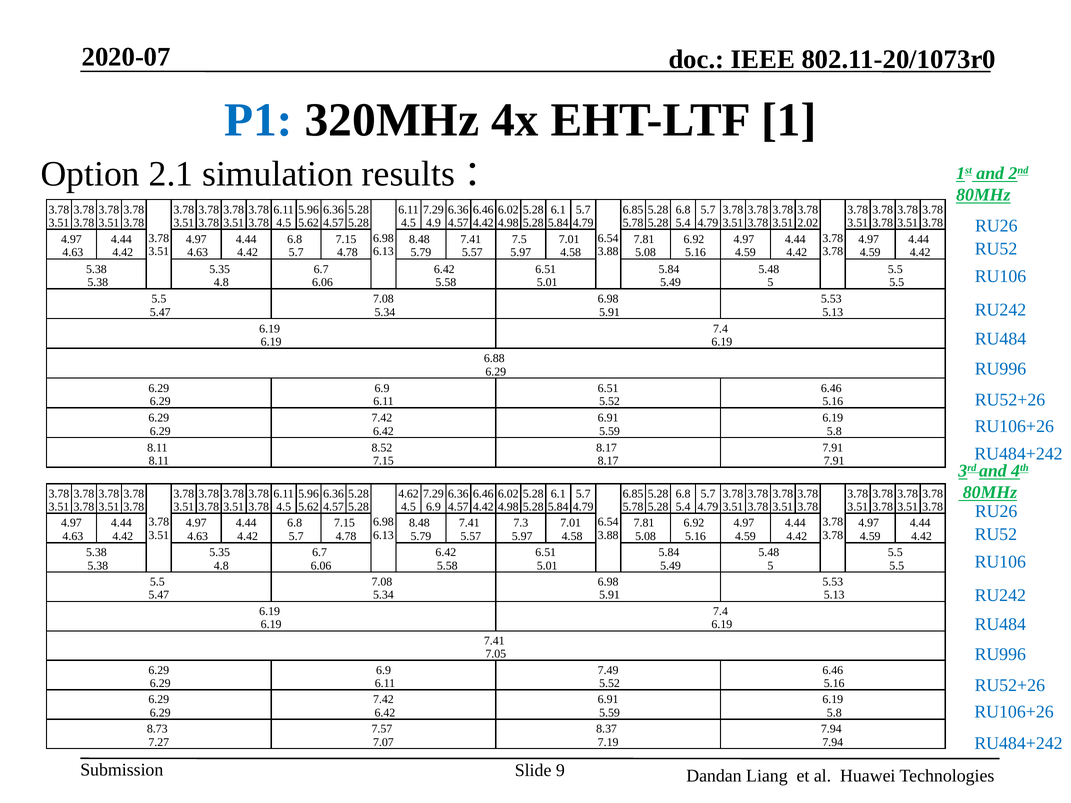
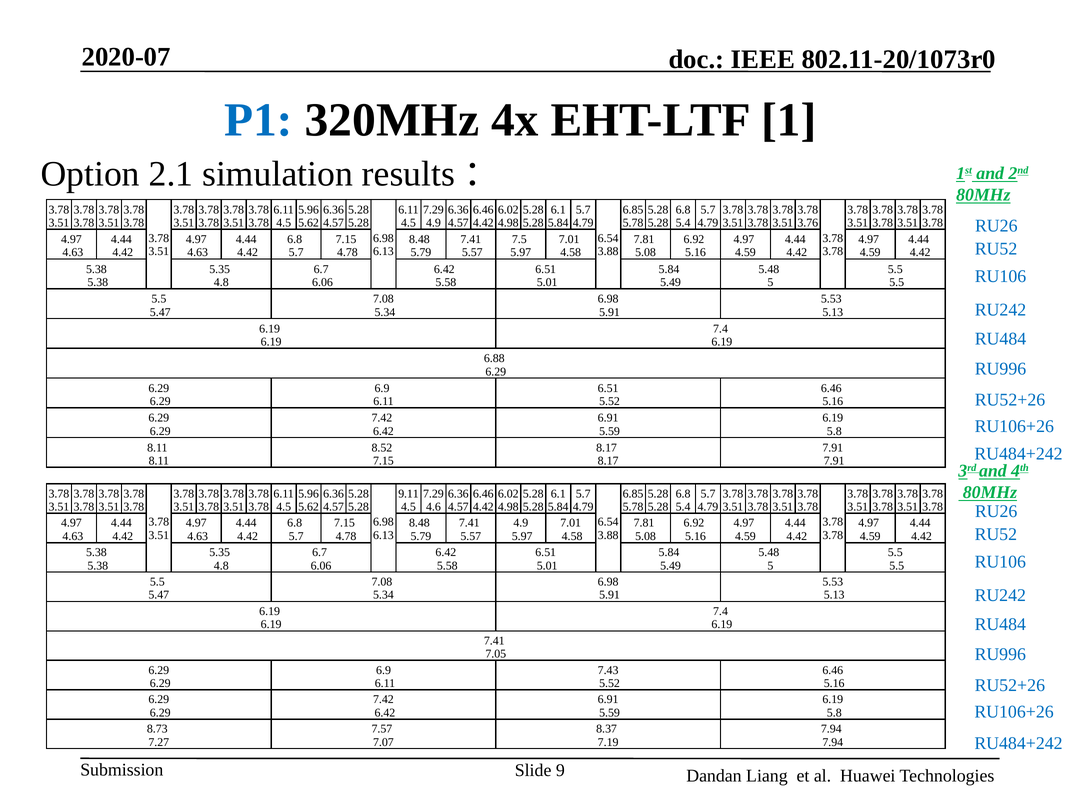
2.02: 2.02 -> 3.76
4.62: 4.62 -> 9.11
6.9 at (433, 507): 6.9 -> 4.6
7.3 at (521, 523): 7.3 -> 4.9
7.49: 7.49 -> 7.43
